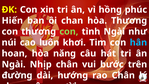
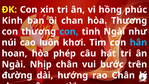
Hiến: Hiến -> Kinh
con at (69, 31) colour: light green -> light blue
năng: năng -> phép
